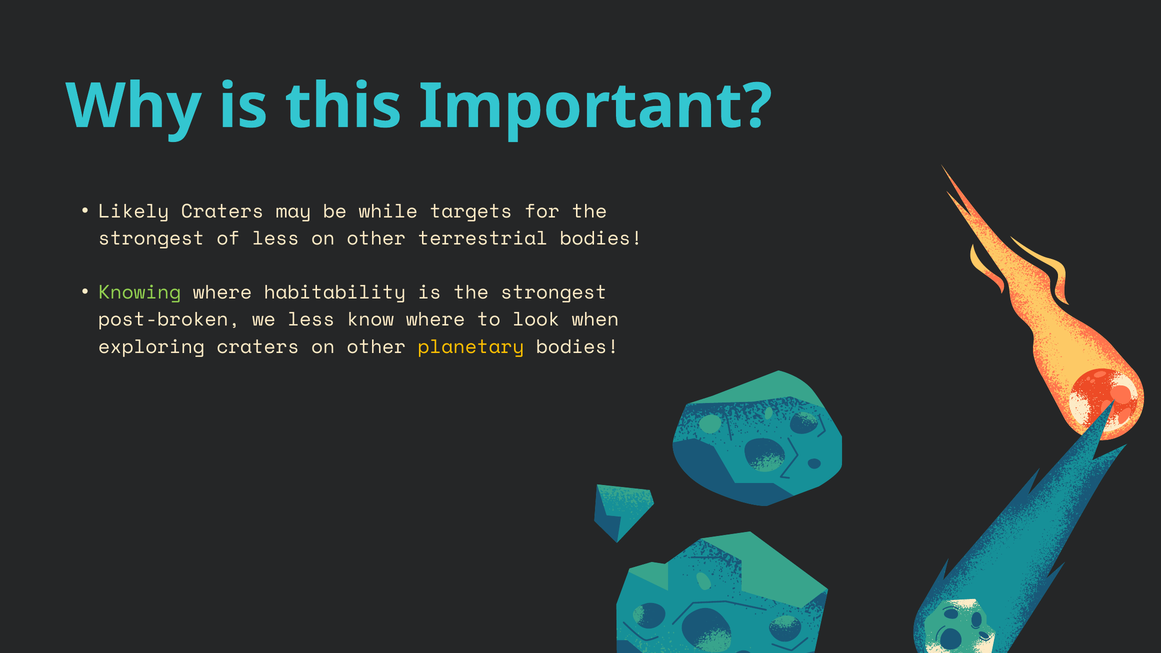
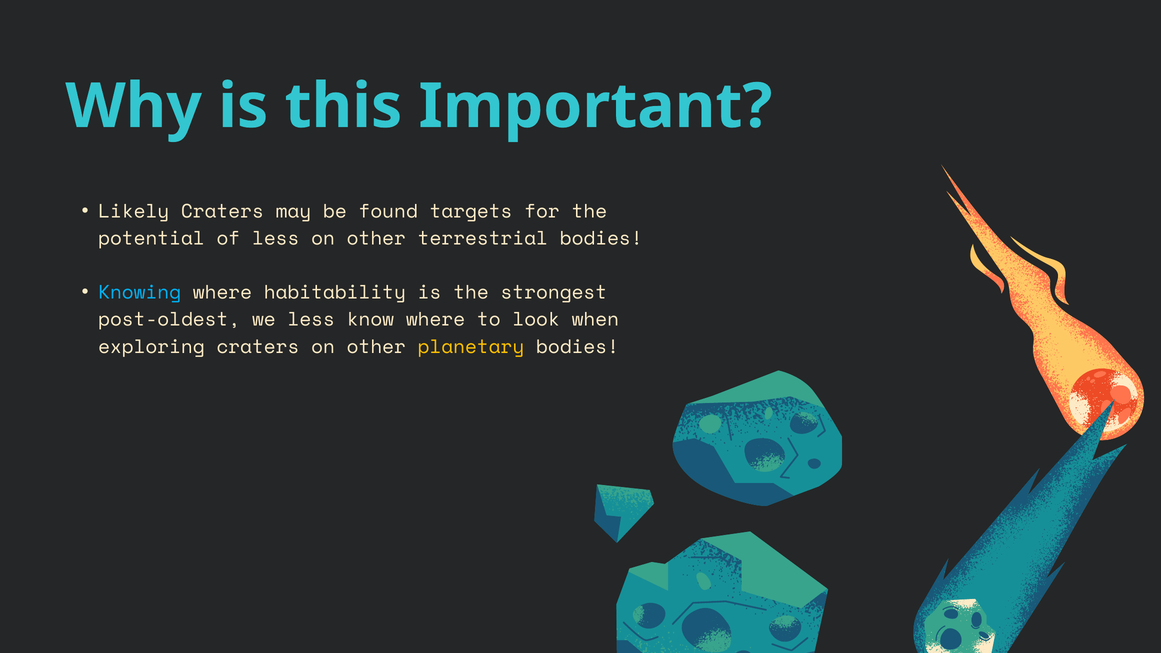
while: while -> found
strongest at (151, 238): strongest -> potential
Knowing colour: light green -> light blue
post-broken: post-broken -> post-oldest
